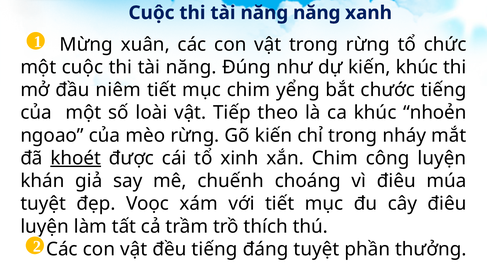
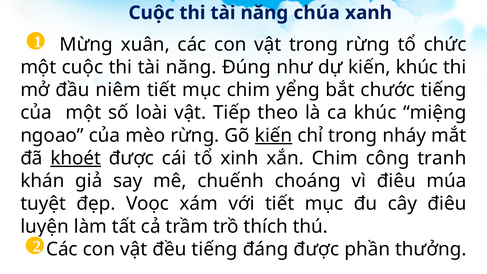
năng năng: năng -> chúa
nhoẻn: nhoẻn -> miệng
kiến at (274, 135) underline: none -> present
công luyện: luyện -> tranh
đáng tuyệt: tuyệt -> được
